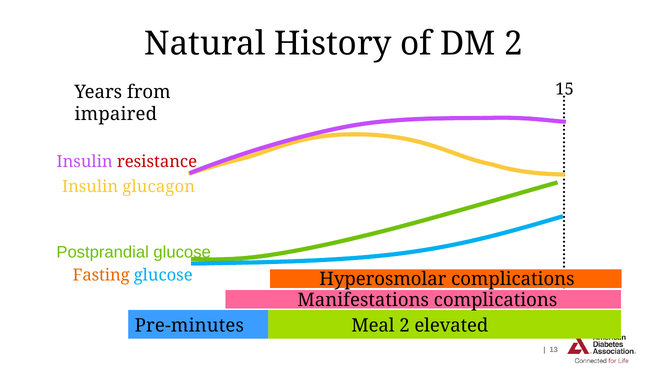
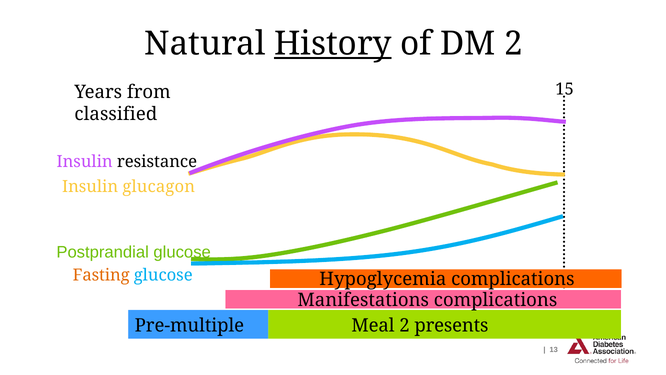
History underline: none -> present
impaired: impaired -> classified
resistance colour: red -> black
Hyperosmolar: Hyperosmolar -> Hypoglycemia
Pre-minutes: Pre-minutes -> Pre-multiple
elevated: elevated -> presents
